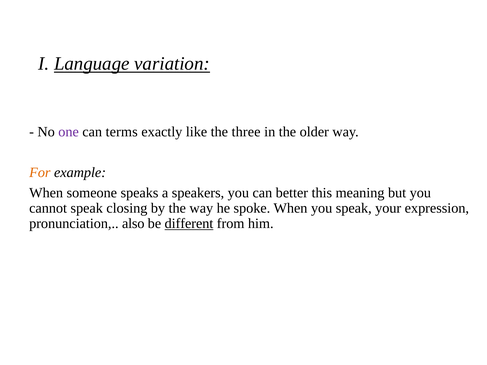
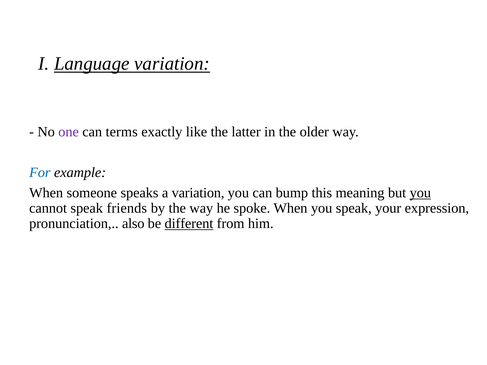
three: three -> latter
For colour: orange -> blue
a speakers: speakers -> variation
better: better -> bump
you at (420, 193) underline: none -> present
closing: closing -> friends
